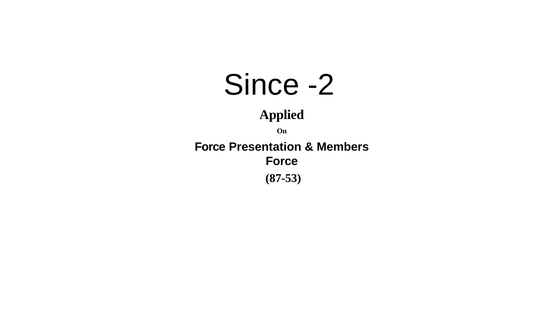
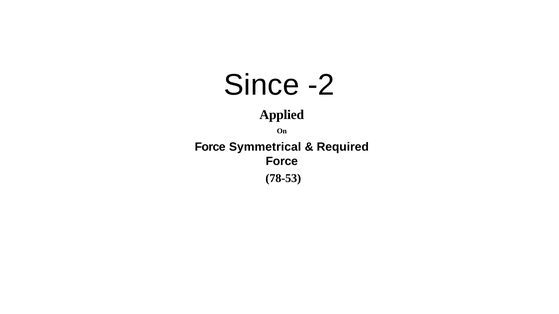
Presentation: Presentation -> Symmetrical
Members: Members -> Required
87-53: 87-53 -> 78-53
